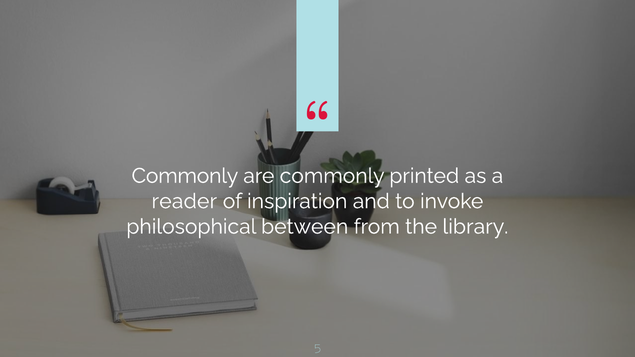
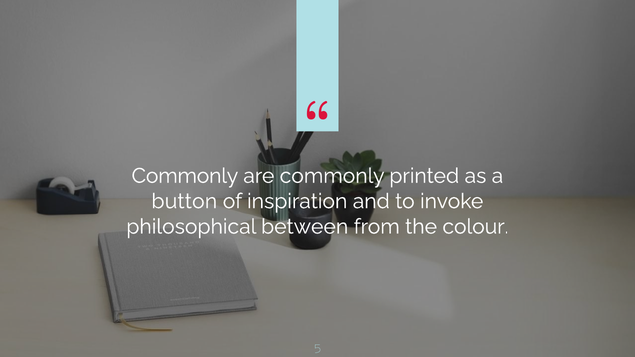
reader: reader -> button
library: library -> colour
